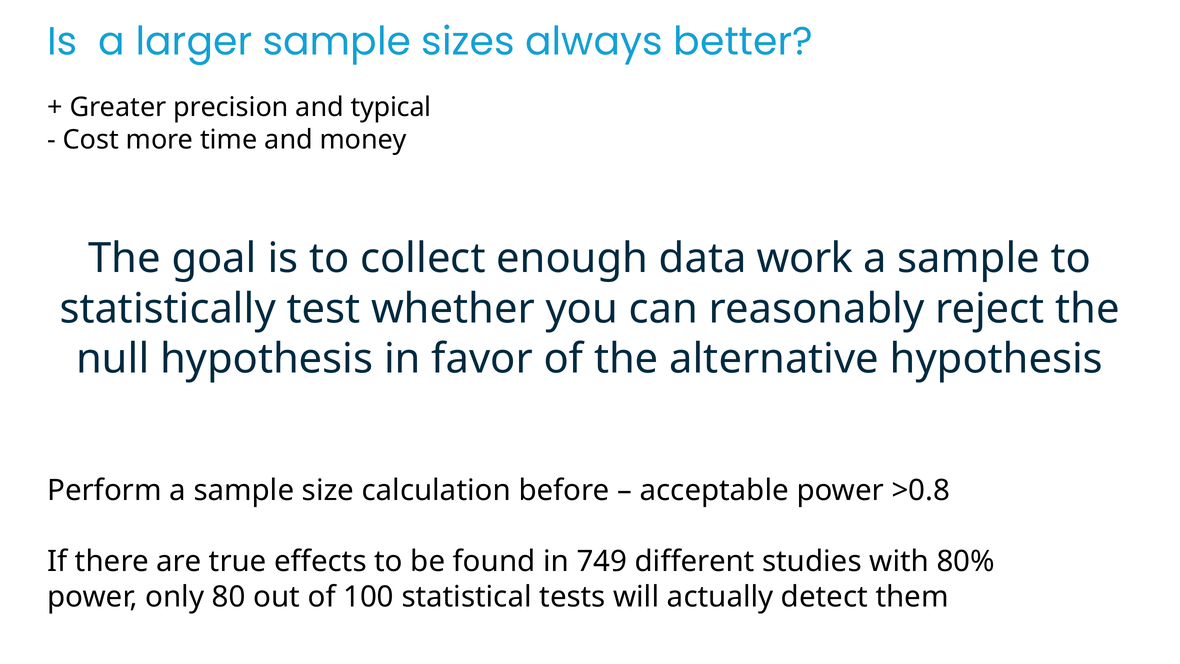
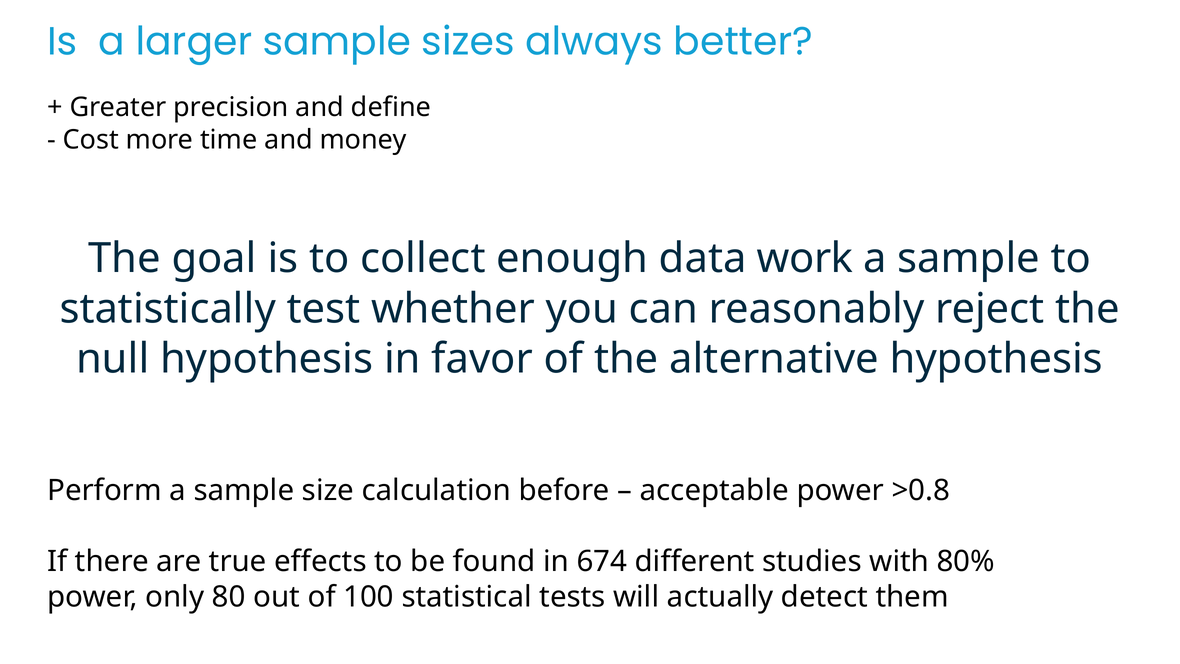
typical: typical -> define
749: 749 -> 674
